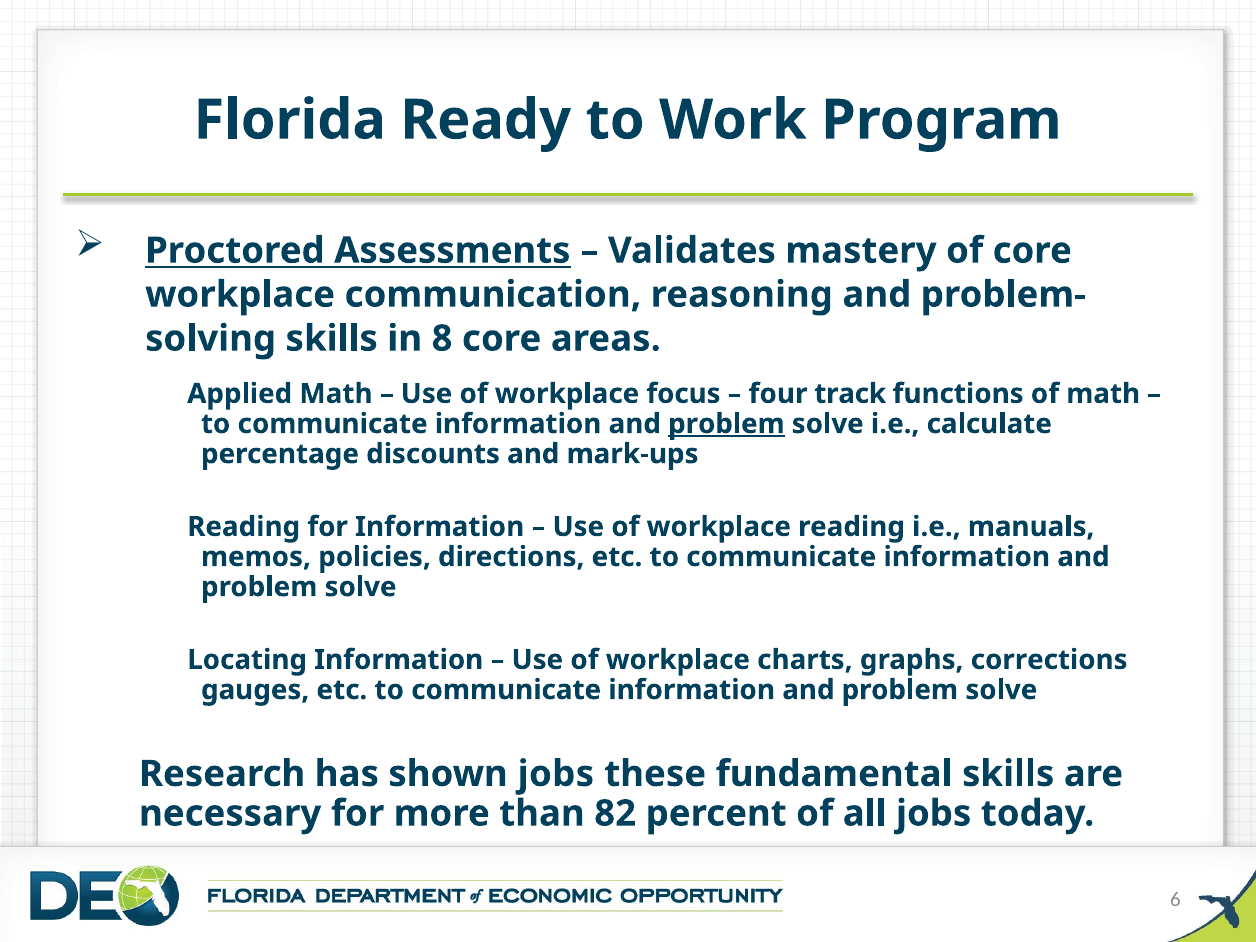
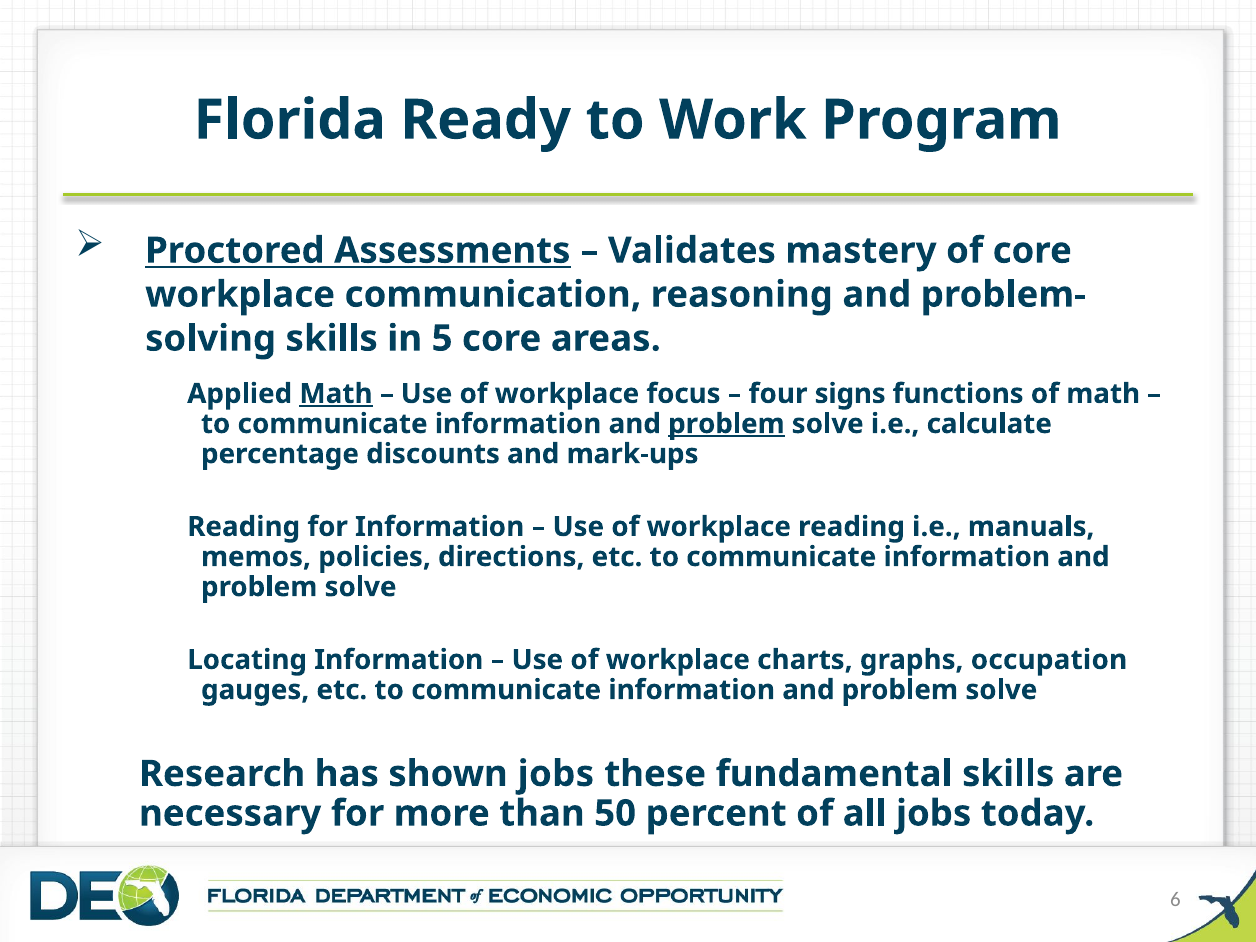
8: 8 -> 5
Math at (336, 394) underline: none -> present
track: track -> signs
corrections: corrections -> occupation
82: 82 -> 50
